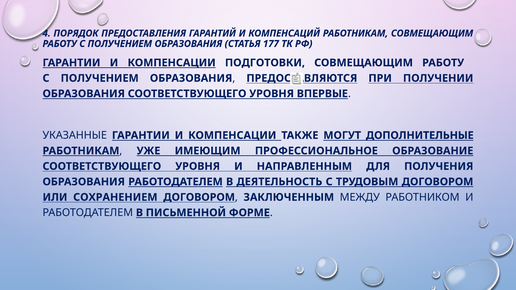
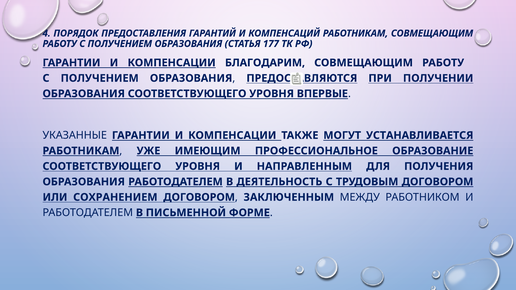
ПОДГОТОВКИ: ПОДГОТОВКИ -> БЛАГОДАРИМ
ДОПОЛНИТЕЛЬНЫЕ: ДОПОЛНИТЕЛЬНЫЕ -> УСТАНАВЛИВАЕТСЯ
